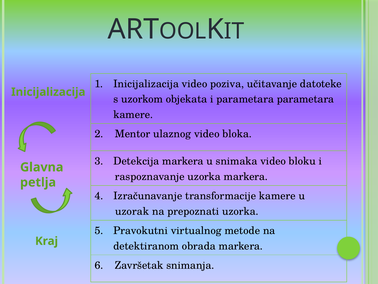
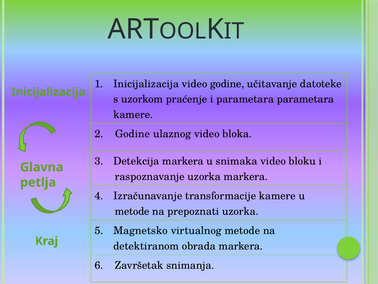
video poziva: poziva -> godine
objekata: objekata -> praćenje
2 Mentor: Mentor -> Godine
uzorak at (132, 211): uzorak -> metode
Pravokutni: Pravokutni -> Magnetsko
